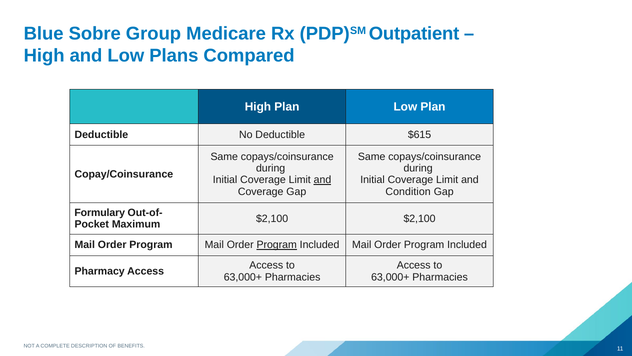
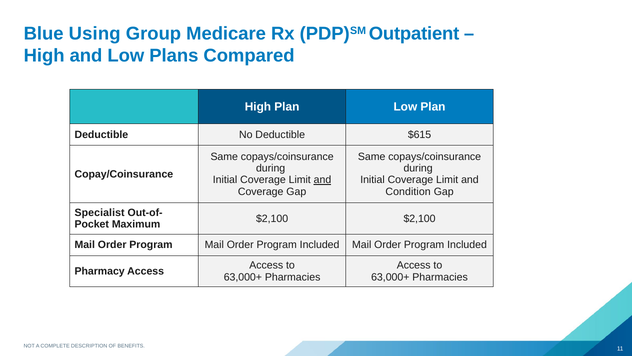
Sobre: Sobre -> Using
Formulary: Formulary -> Specialist
Program at (277, 245) underline: present -> none
